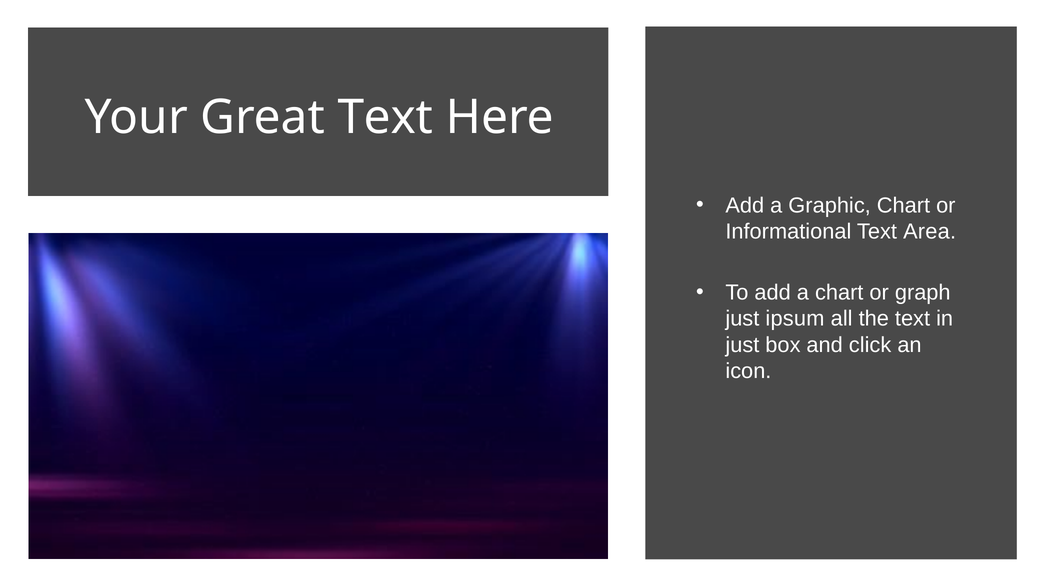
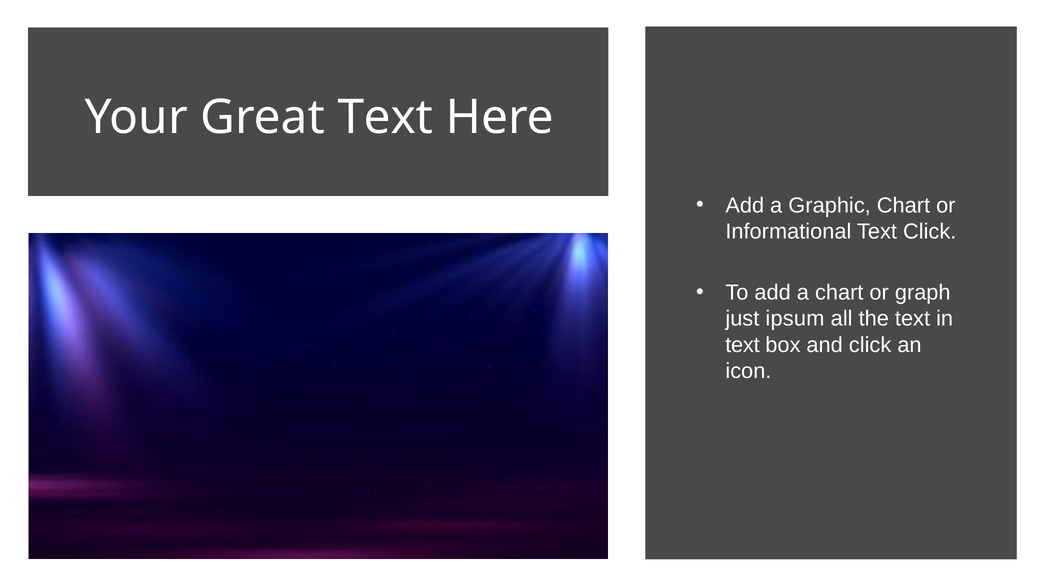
Text Area: Area -> Click
just at (742, 345): just -> text
